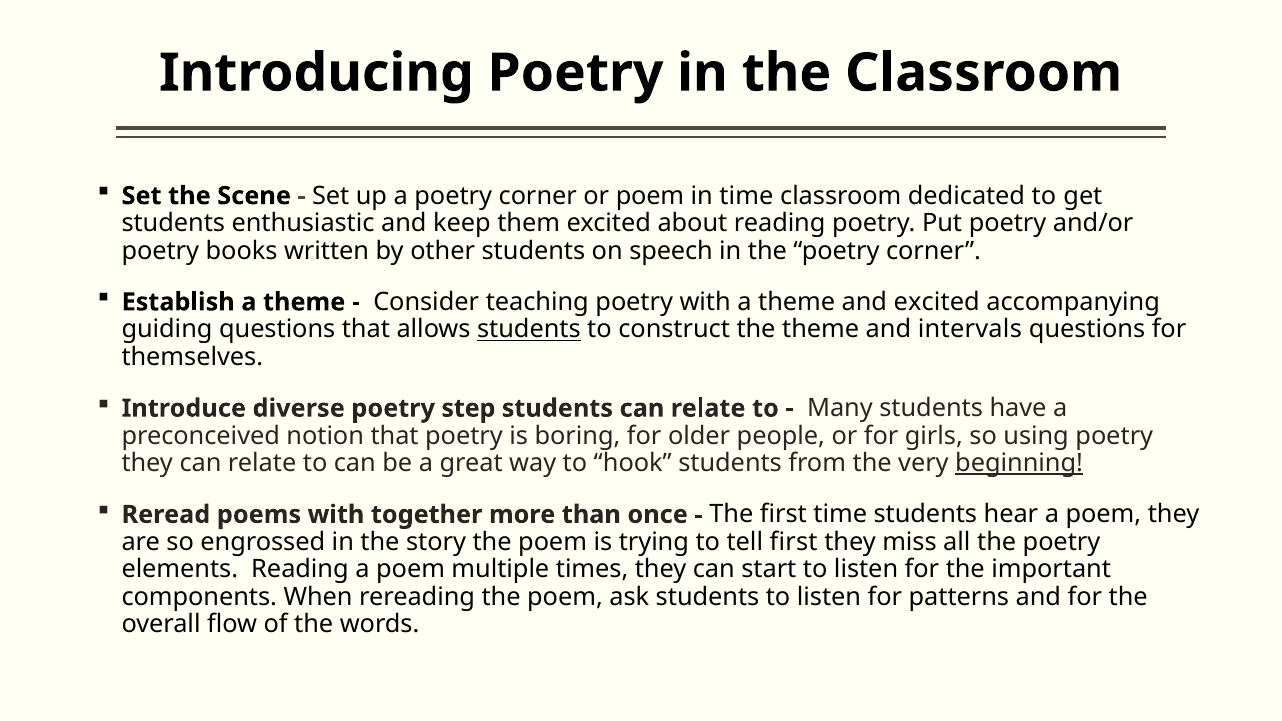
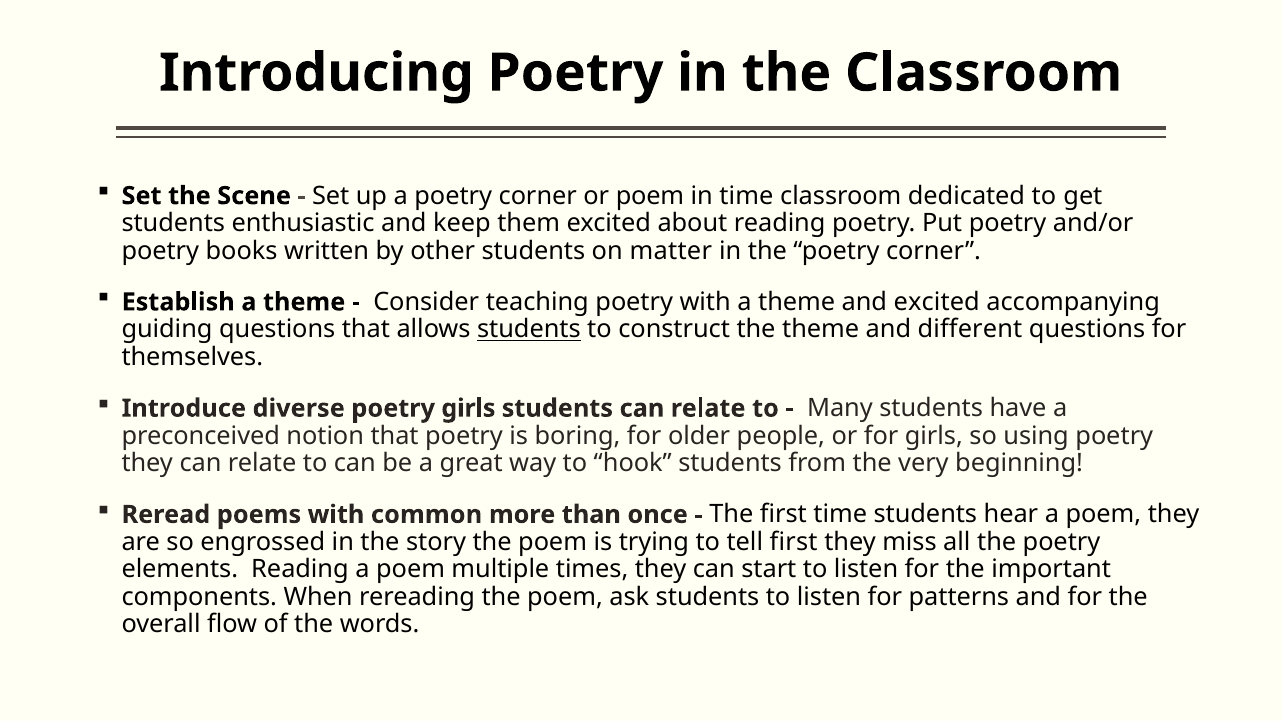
speech: speech -> matter
intervals: intervals -> different
poetry step: step -> girls
beginning underline: present -> none
together: together -> common
